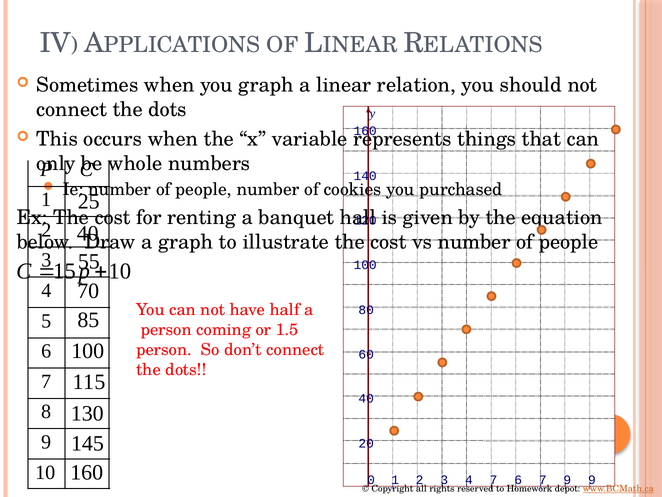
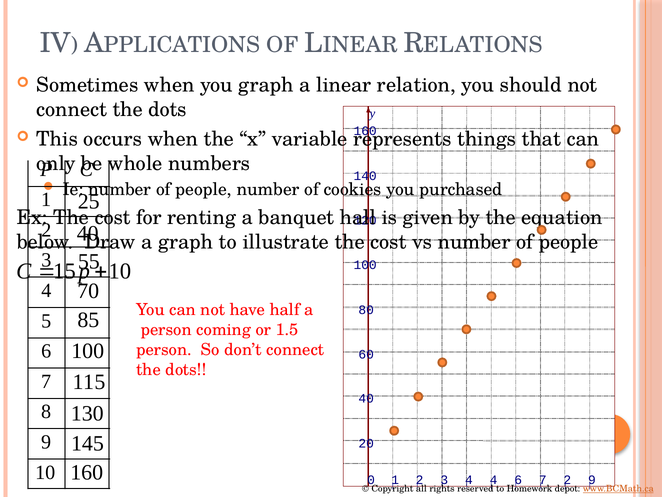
4 7: 7 -> 4
7 9: 9 -> 2
